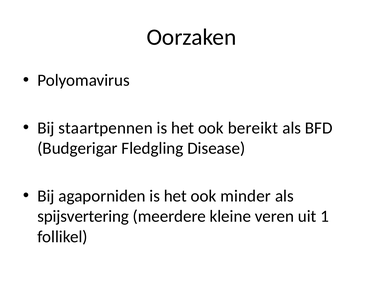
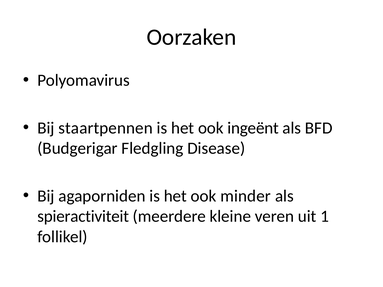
bereikt: bereikt -> ingeënt
spijsvertering: spijsvertering -> spieractiviteit
